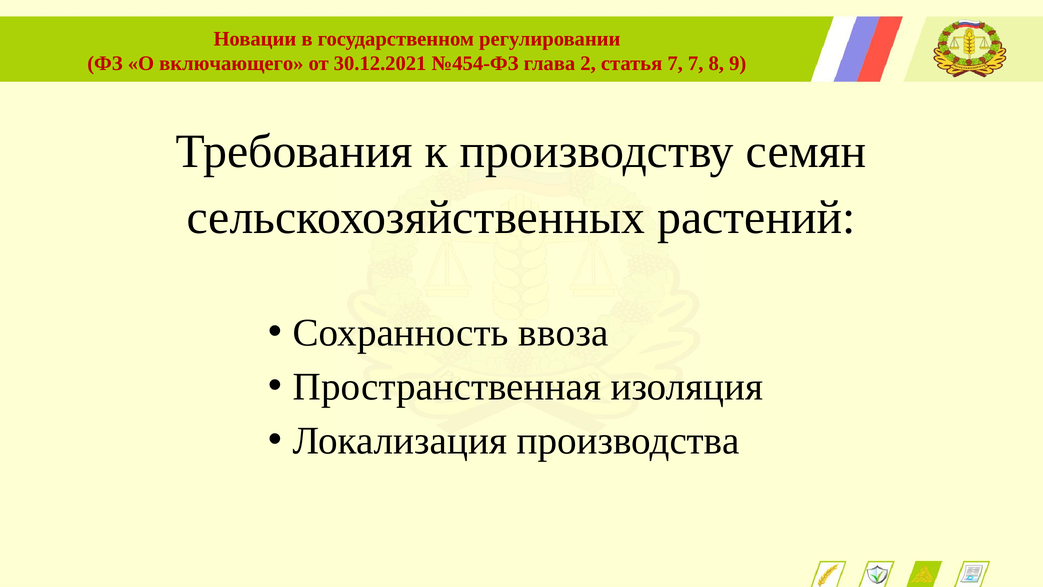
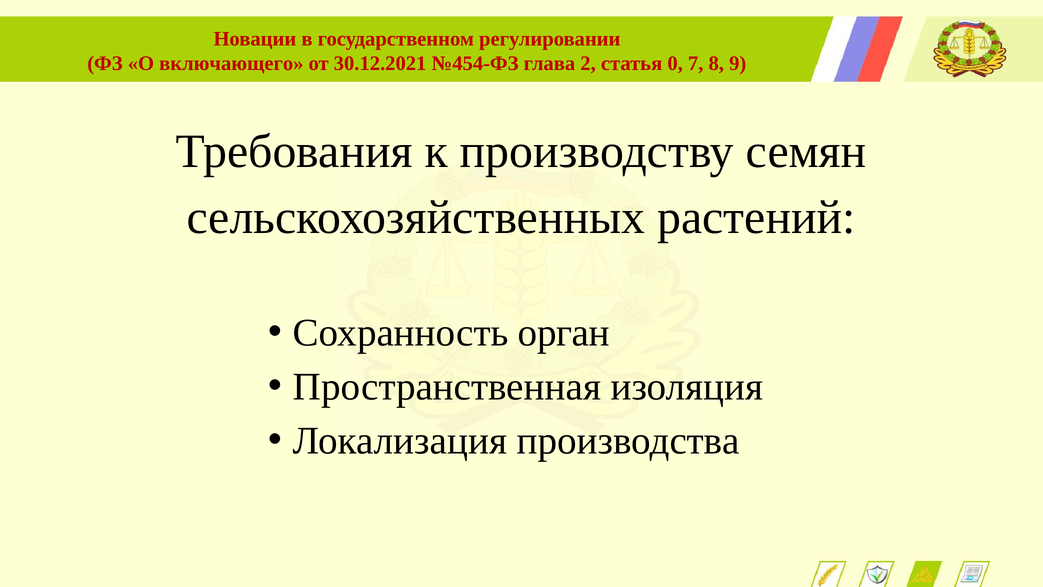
статья 7: 7 -> 0
ввоза: ввоза -> орган
